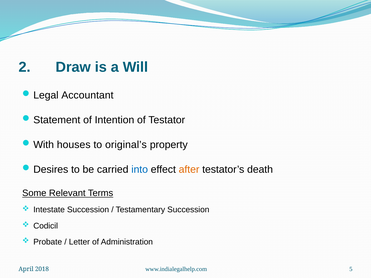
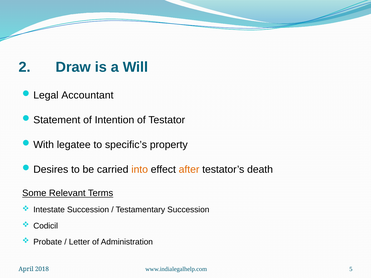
houses: houses -> legatee
original’s: original’s -> specific’s
into colour: blue -> orange
